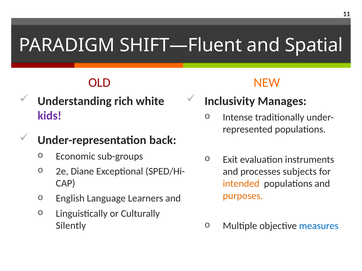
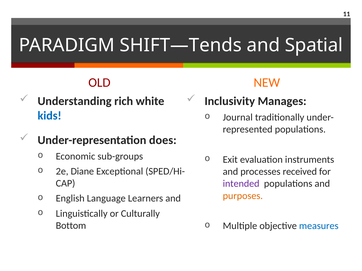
SHIFT—Fluent: SHIFT—Fluent -> SHIFT—Tends
kids colour: purple -> blue
Intense: Intense -> Journal
back: back -> does
subjects: subjects -> received
intended colour: orange -> purple
Silently: Silently -> Bottom
